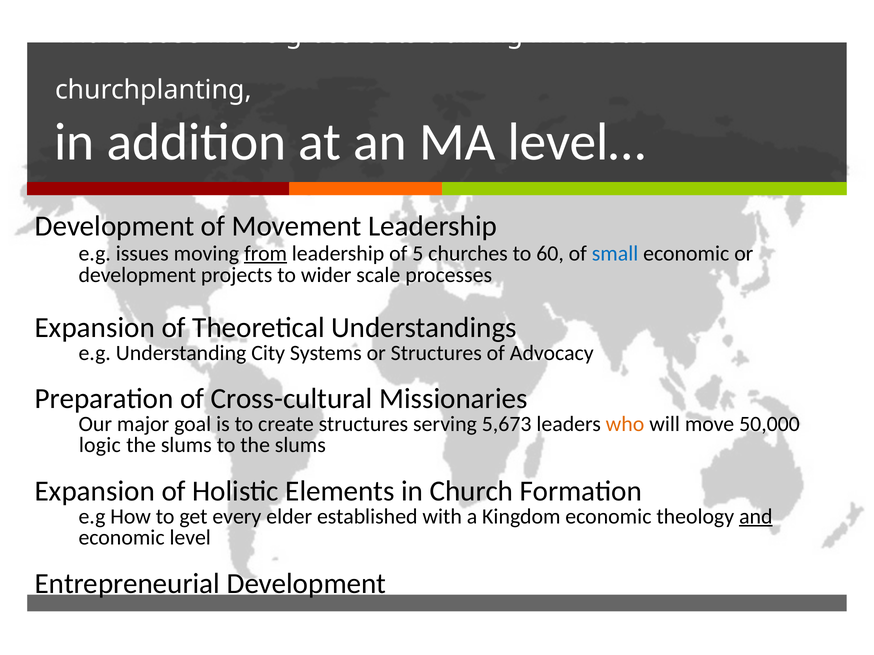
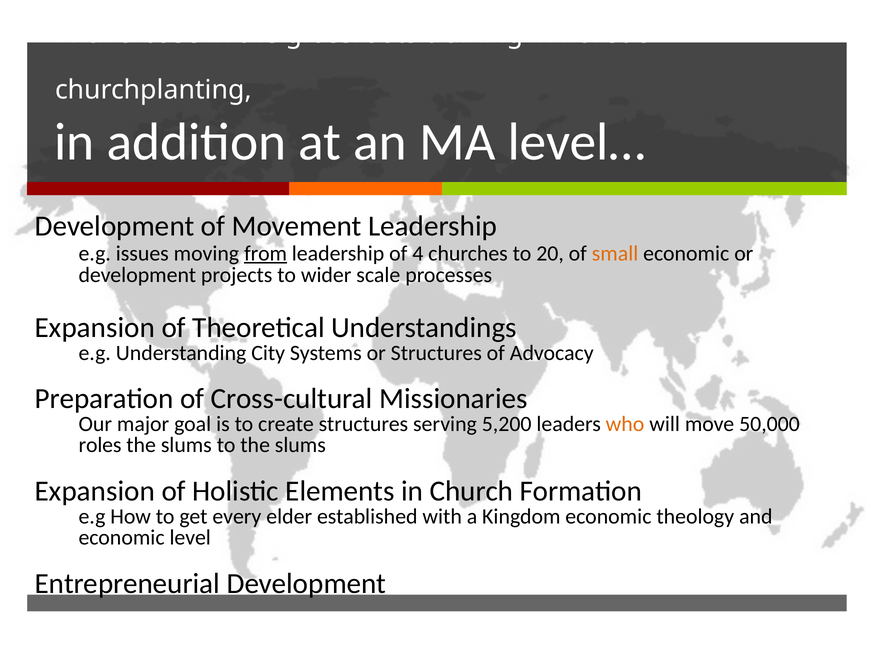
5: 5 -> 4
60: 60 -> 20
small colour: blue -> orange
5,673: 5,673 -> 5,200
logic: logic -> roles
and underline: present -> none
